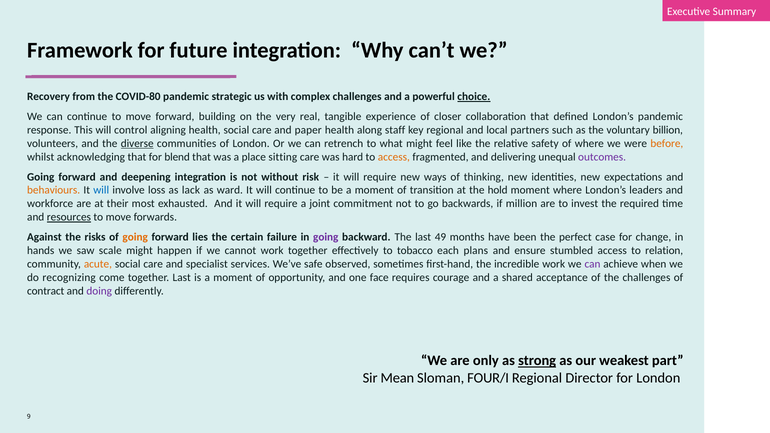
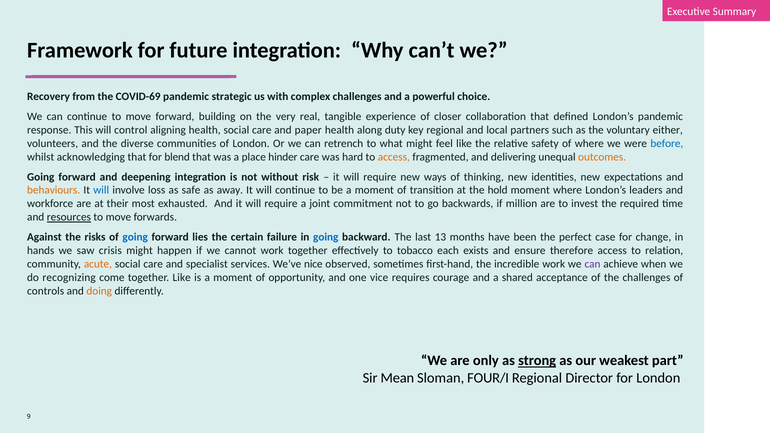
COVID-80: COVID-80 -> COVID-69
choice underline: present -> none
staff: staff -> duty
billion: billion -> either
diverse underline: present -> none
before colour: orange -> blue
sitting: sitting -> hinder
outcomes colour: purple -> orange
lack: lack -> safe
ward: ward -> away
going at (135, 237) colour: orange -> blue
going at (326, 237) colour: purple -> blue
49: 49 -> 13
scale: scale -> crisis
plans: plans -> exists
stumbled: stumbled -> therefore
safe: safe -> nice
together Last: Last -> Like
face: face -> vice
contract: contract -> controls
doing colour: purple -> orange
